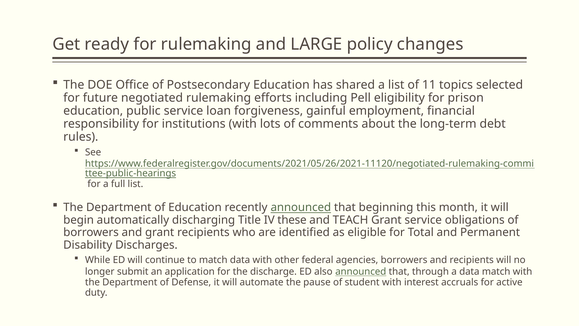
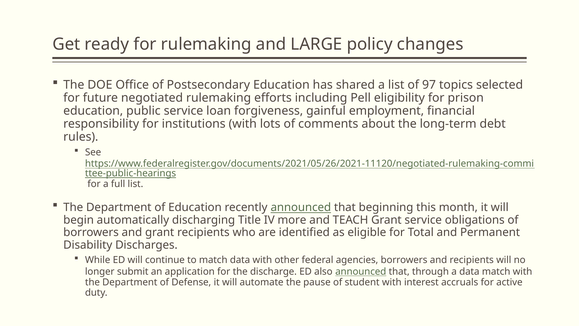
11: 11 -> 97
these: these -> more
